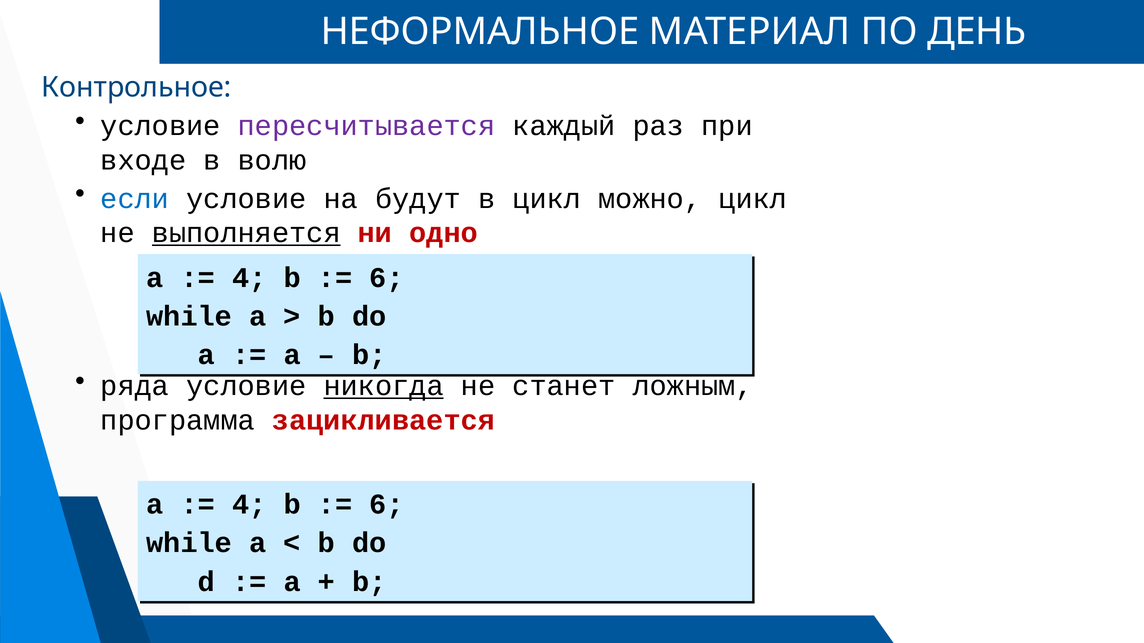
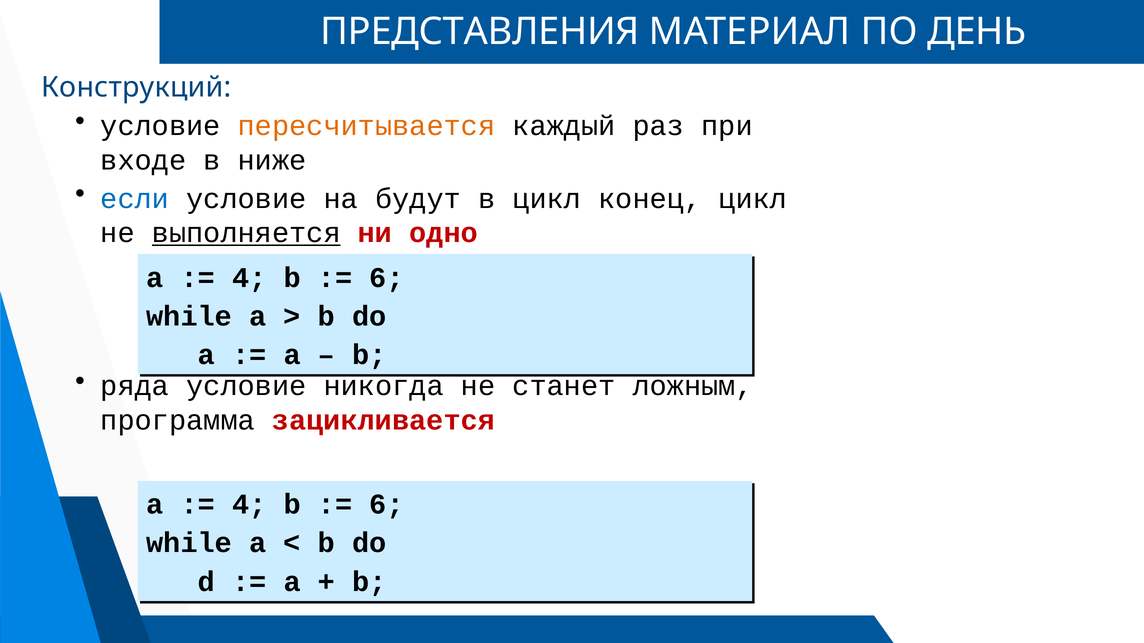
НЕФОРМАЛЬНОЕ: НЕФОРМАЛЬНОЕ -> ПРЕДСТАВЛЕНИЯ
Контрольное: Контрольное -> Конструкций
пересчитывается colour: purple -> orange
волю: волю -> ниже
можно: можно -> конец
никогда underline: present -> none
